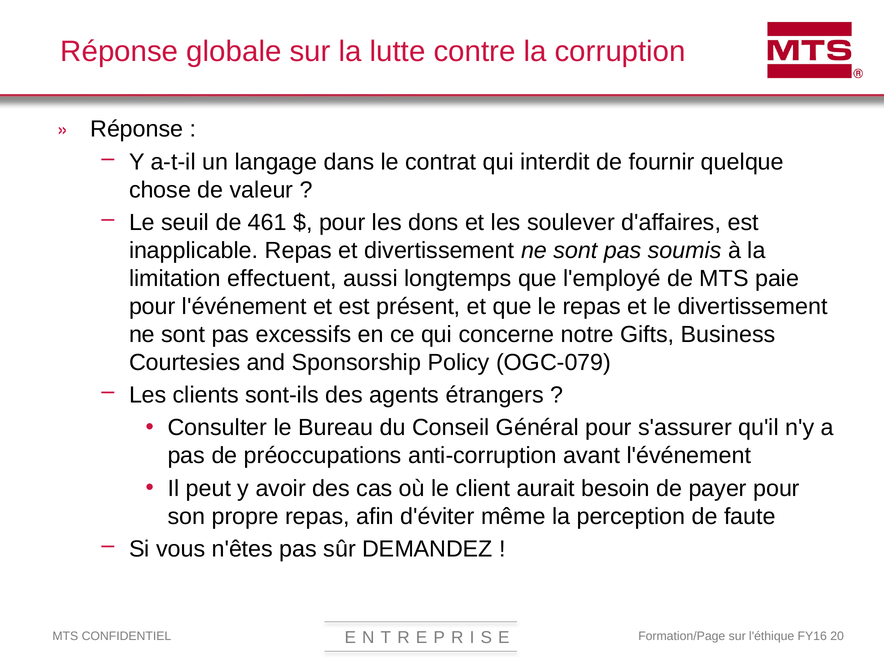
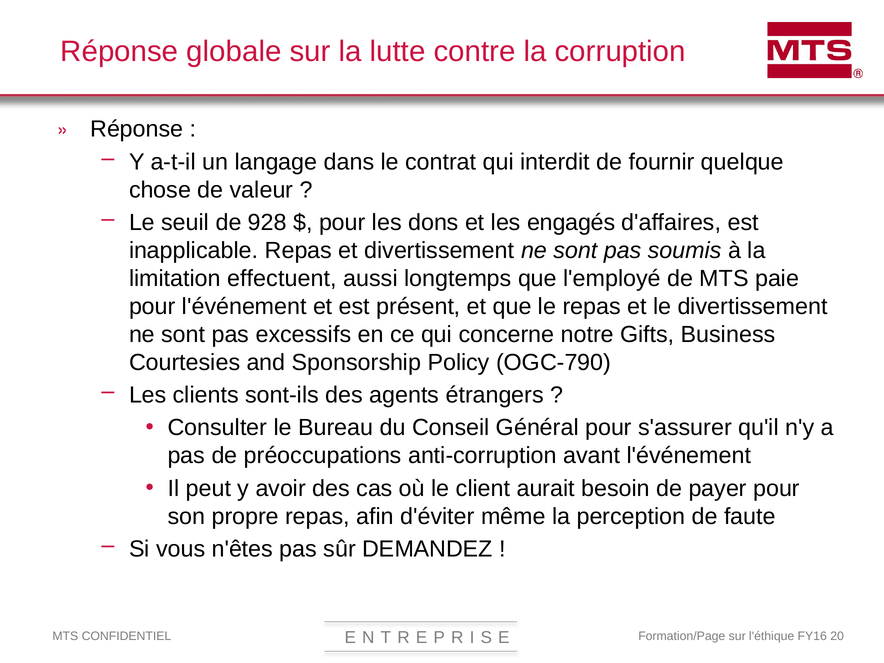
461: 461 -> 928
soulever: soulever -> engagés
OGC-079: OGC-079 -> OGC-790
